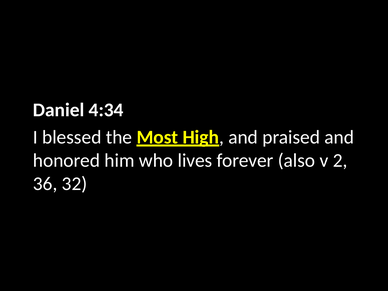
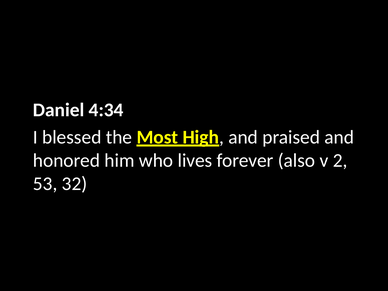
36: 36 -> 53
